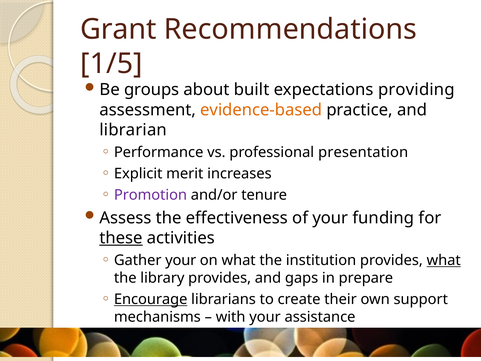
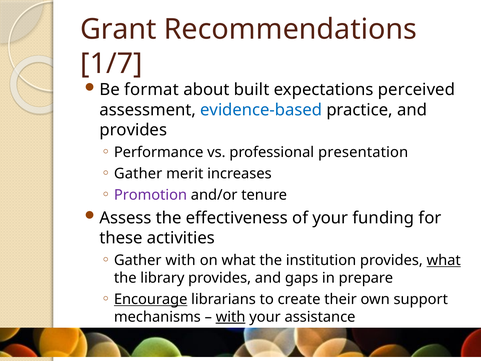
1/5: 1/5 -> 1/7
groups: groups -> format
providing: providing -> perceived
evidence-based colour: orange -> blue
librarian at (133, 130): librarian -> provides
Explicit at (138, 173): Explicit -> Gather
these underline: present -> none
Gather your: your -> with
with at (231, 317) underline: none -> present
